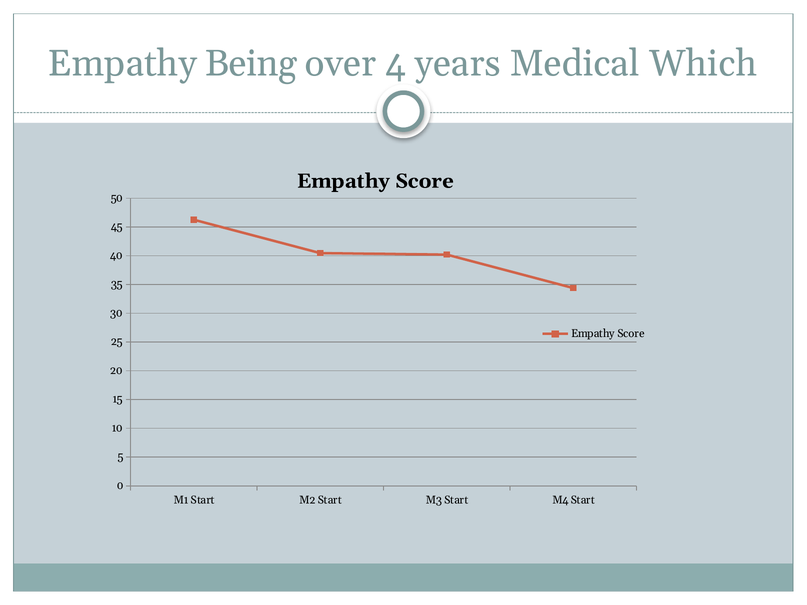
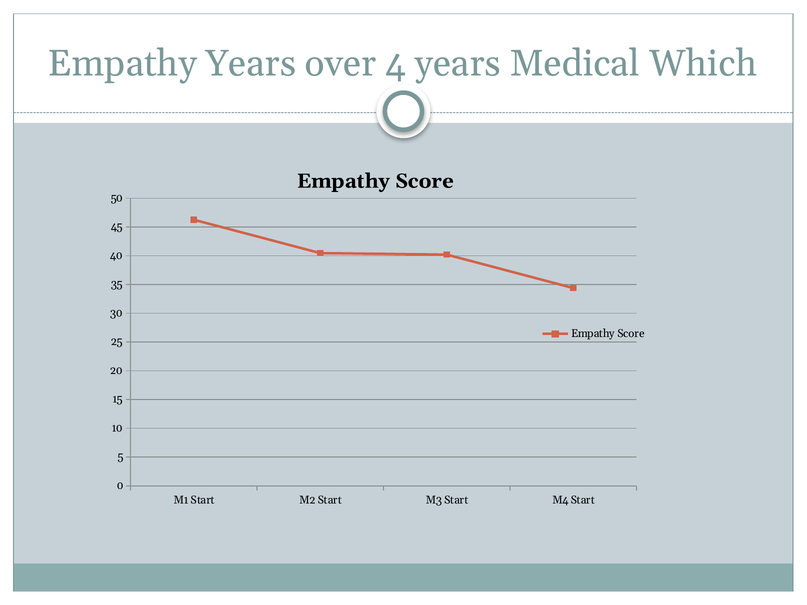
Empathy Being: Being -> Years
